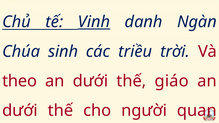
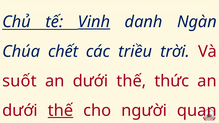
sinh: sinh -> chết
theo: theo -> suốt
giáo: giáo -> thức
thế at (60, 111) underline: none -> present
